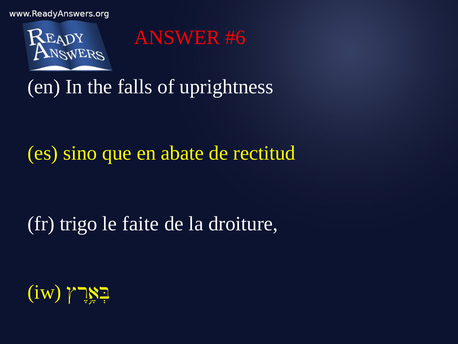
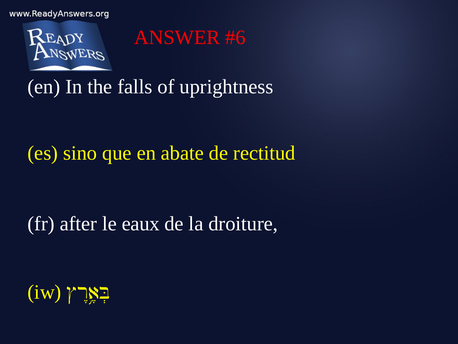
trigo: trigo -> after
faite: faite -> eaux
